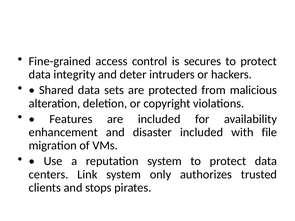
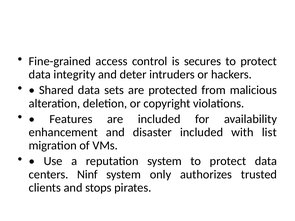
file: file -> list
Link: Link -> Ninf
